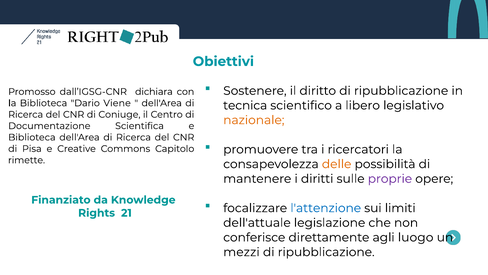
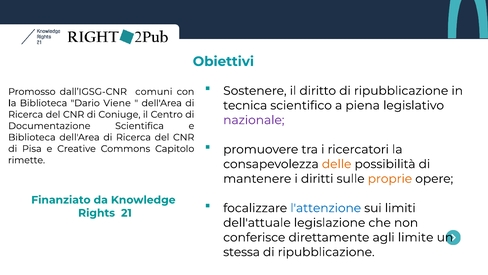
dichiara: dichiara -> comuni
libero: libero -> piena
nazionale colour: orange -> purple
proprie colour: purple -> orange
luogo: luogo -> limite
mezzi: mezzi -> stessa
